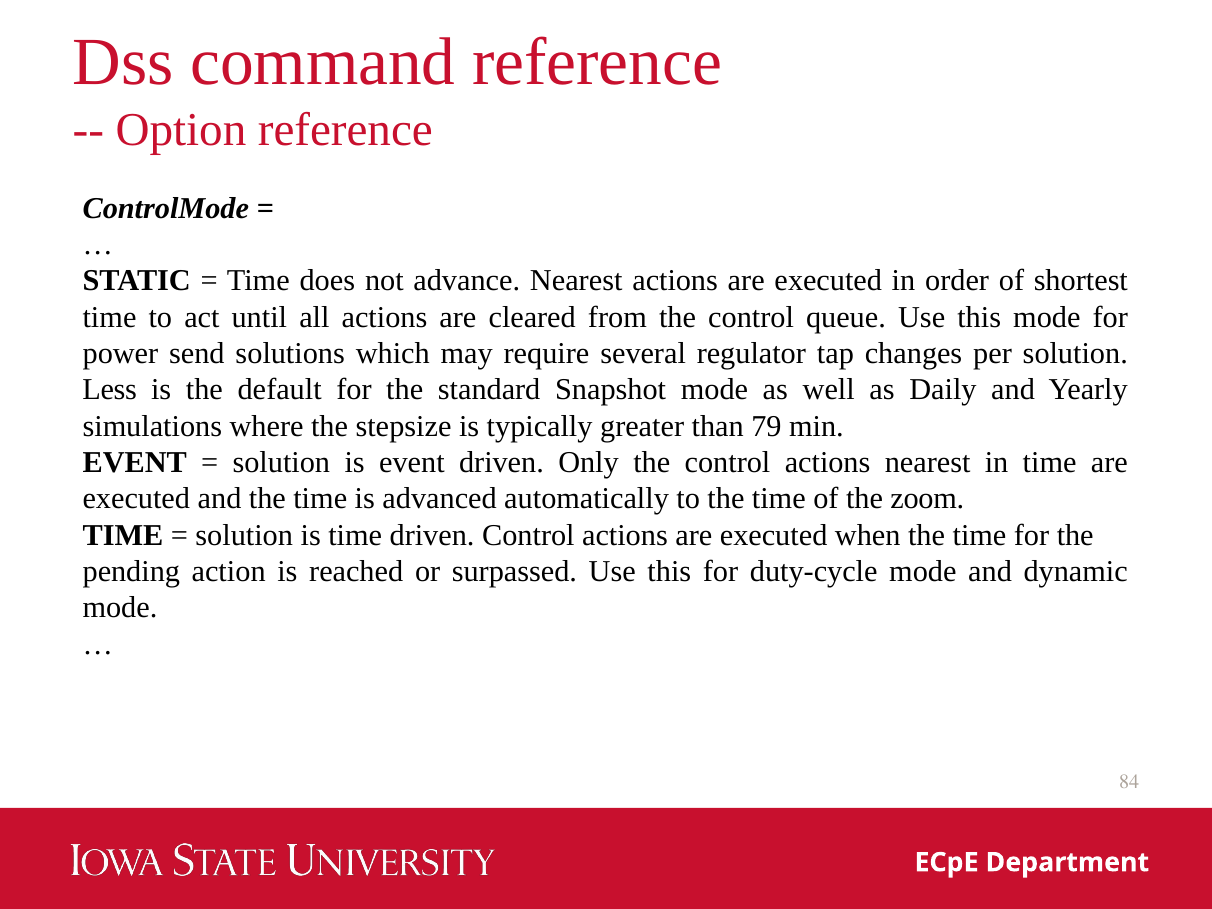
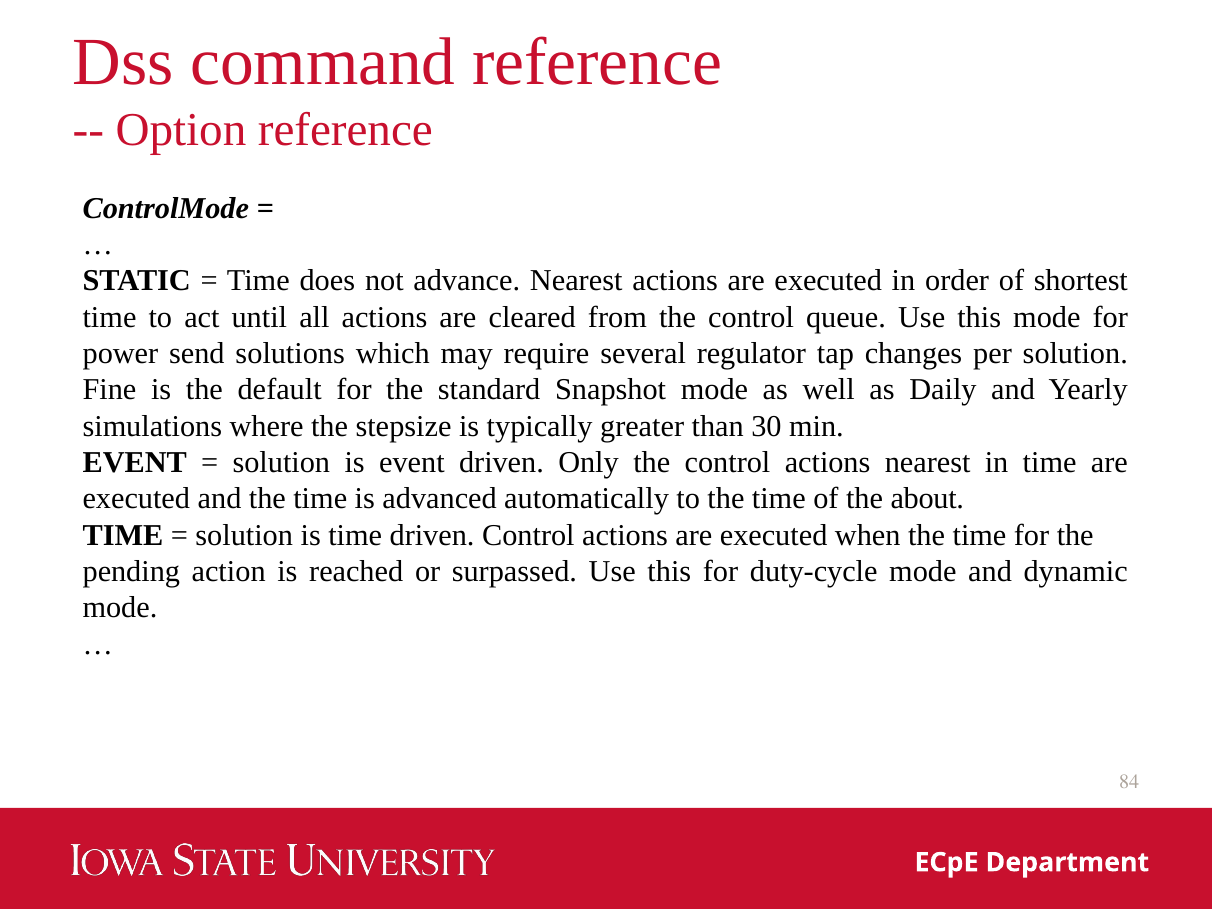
Less: Less -> Fine
79: 79 -> 30
zoom: zoom -> about
